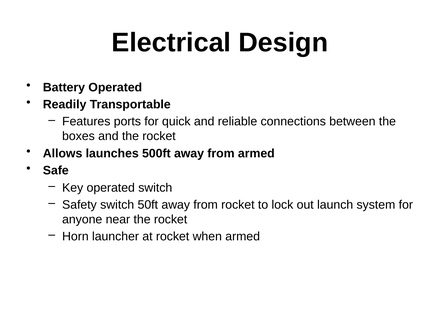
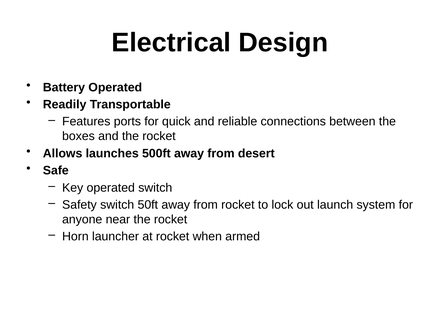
from armed: armed -> desert
